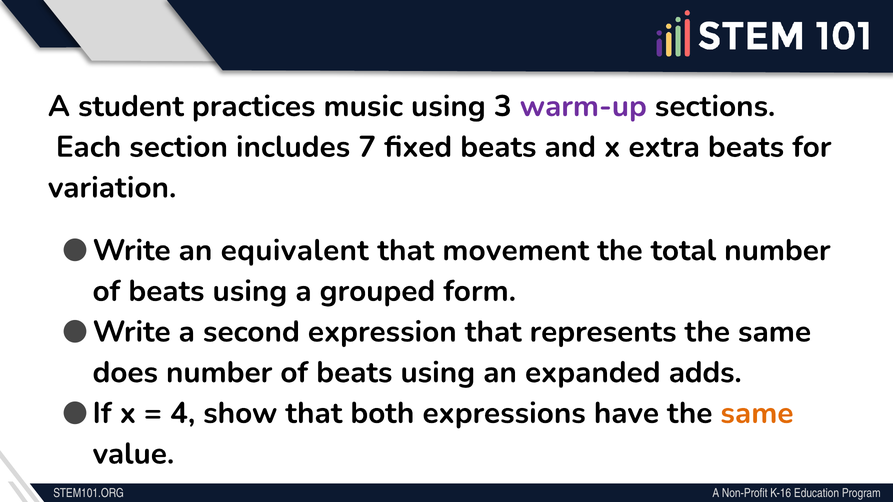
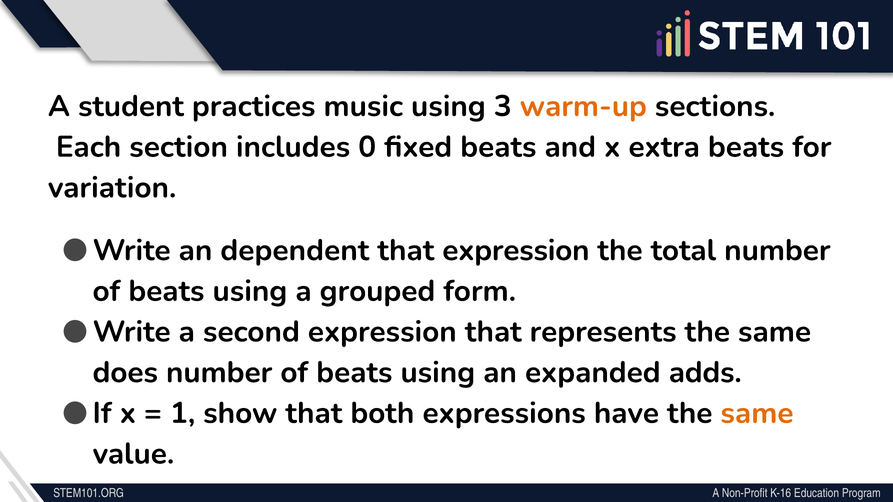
warm-up colour: purple -> orange
7: 7 -> 0
equivalent: equivalent -> dependent
that movement: movement -> expression
4: 4 -> 1
